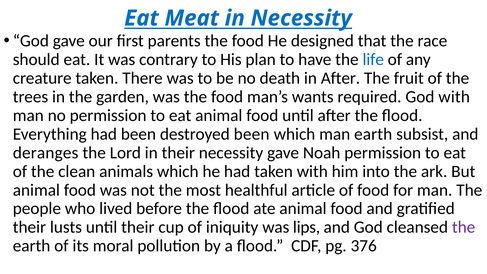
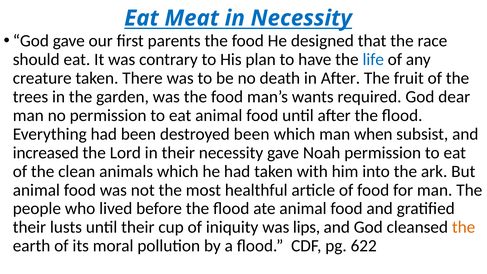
God with: with -> dear
man earth: earth -> when
deranges: deranges -> increased
the at (464, 227) colour: purple -> orange
376: 376 -> 622
